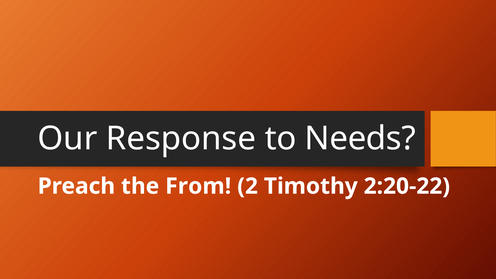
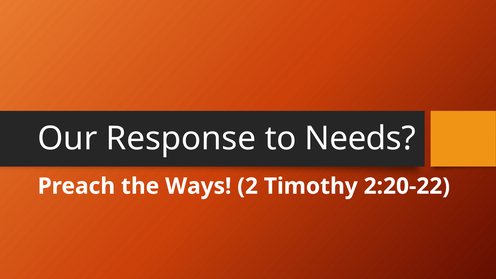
From: From -> Ways
